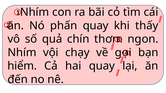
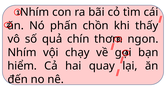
phấn quay: quay -> chồn
